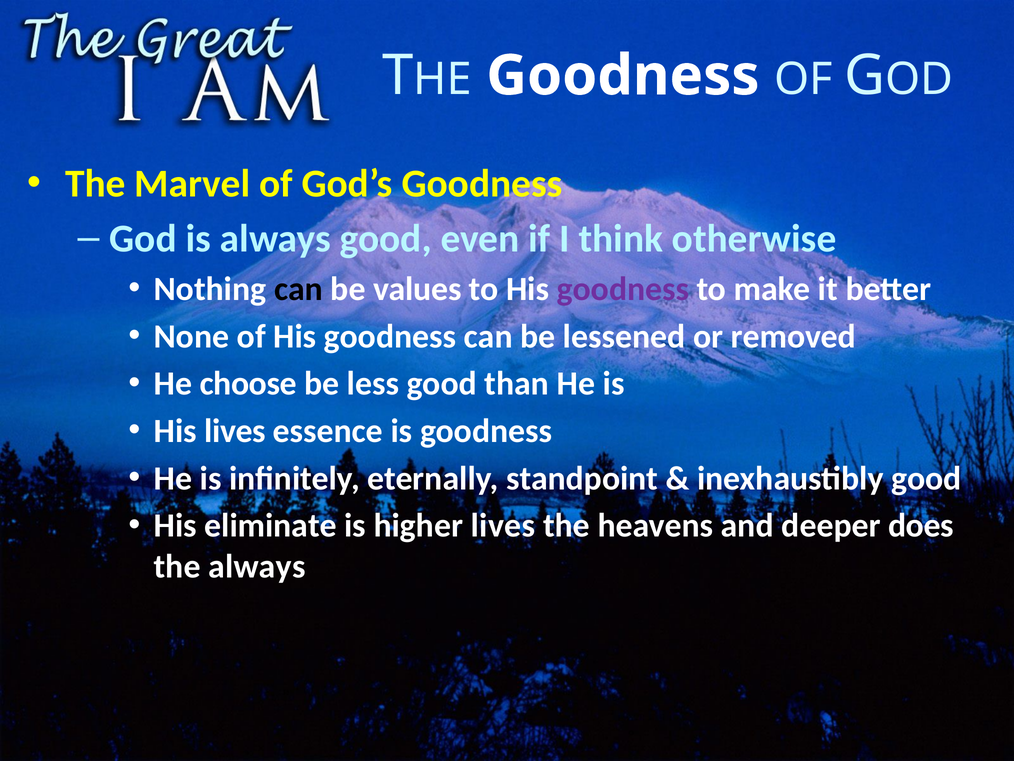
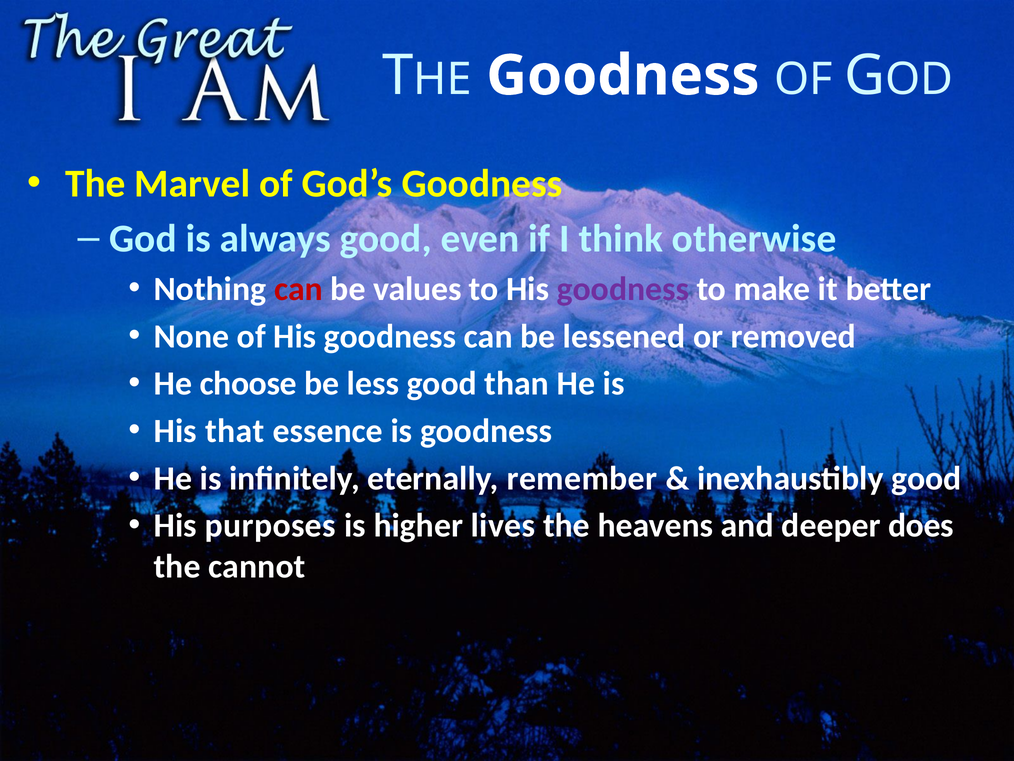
can at (298, 289) colour: black -> red
His lives: lives -> that
standpoint: standpoint -> remember
eliminate: eliminate -> purposes
the always: always -> cannot
